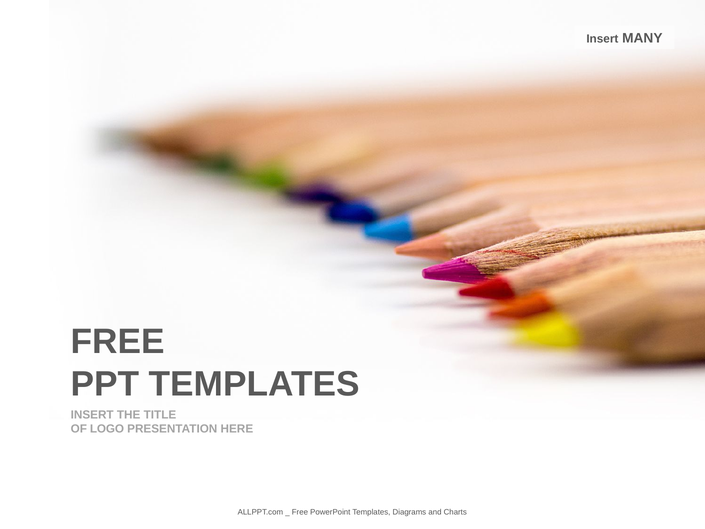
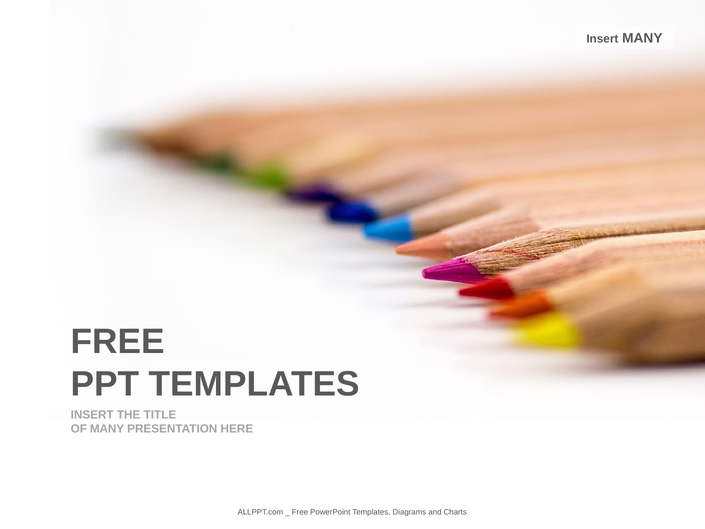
OF LOGO: LOGO -> MANY
